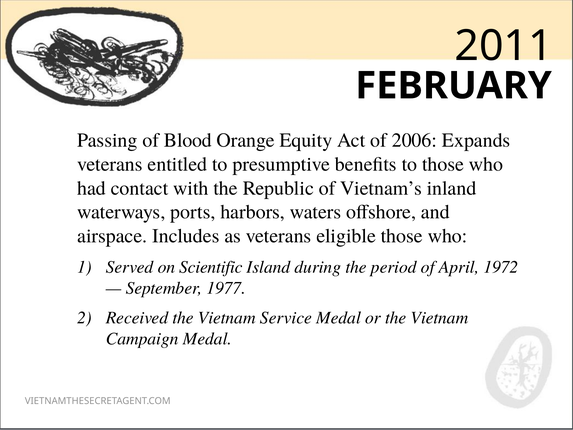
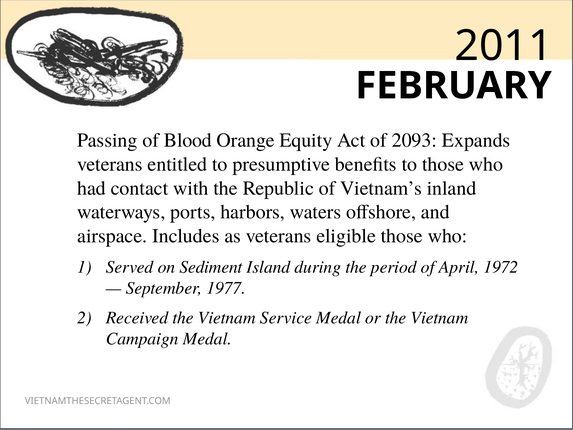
2006: 2006 -> 2093
Scientific: Scientific -> Sediment
